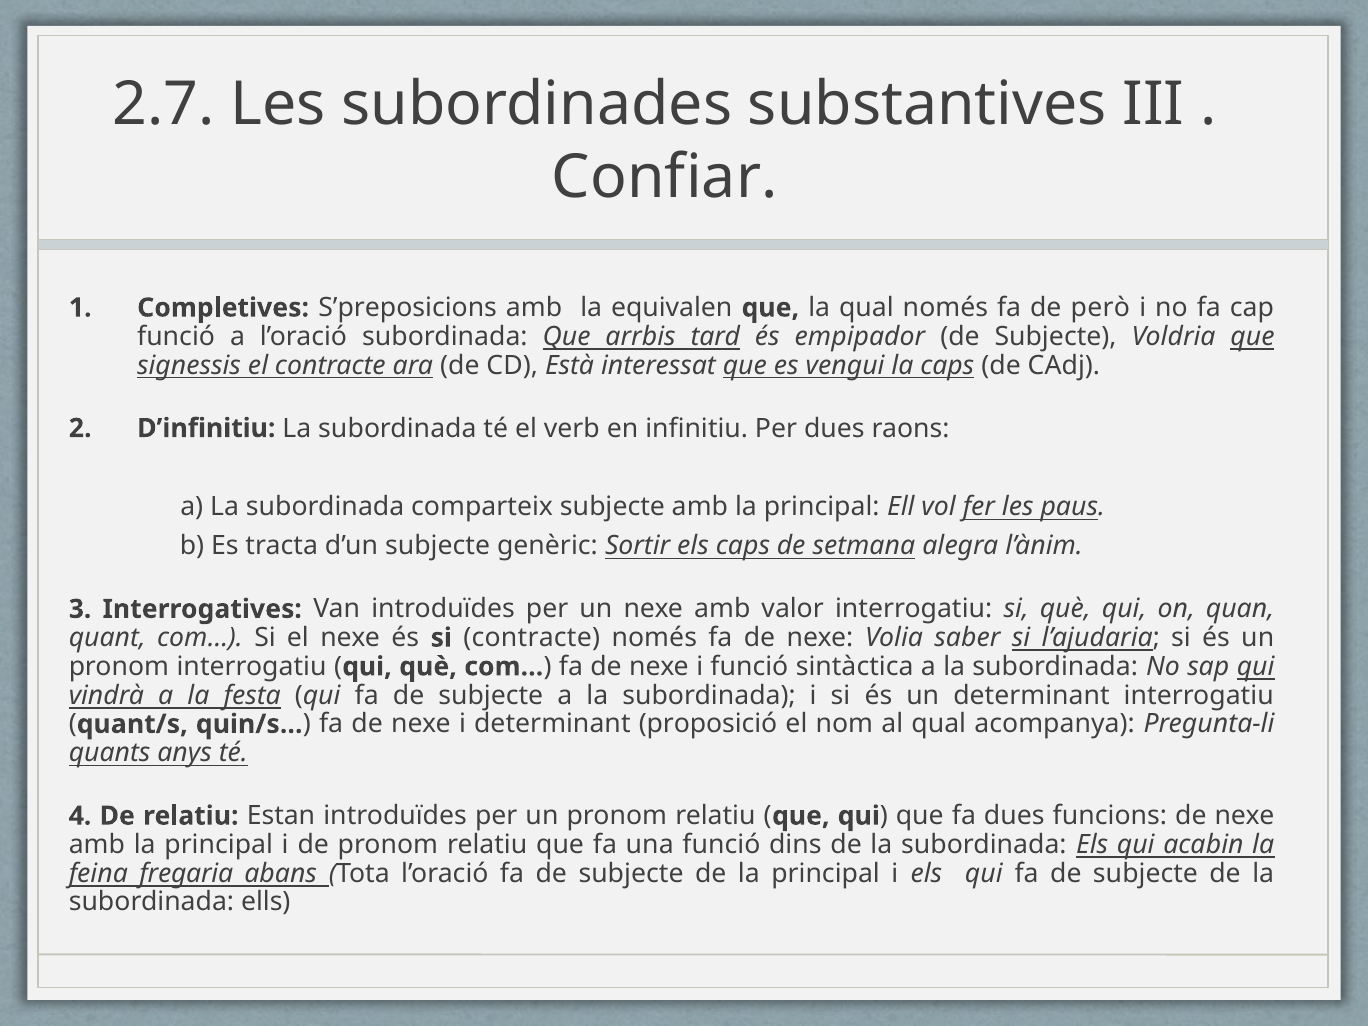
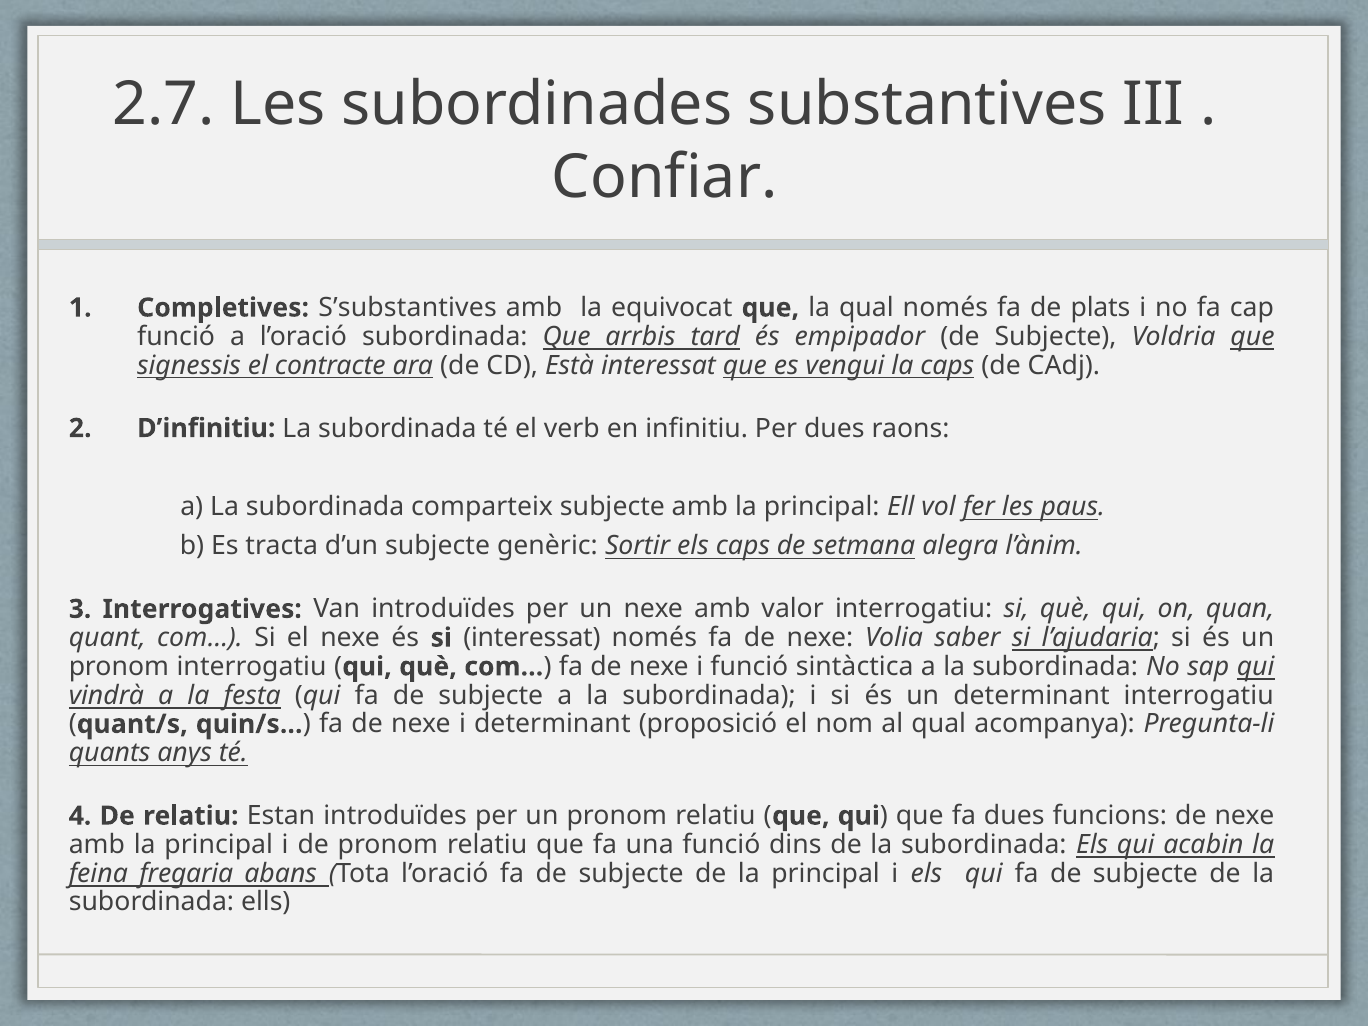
S’preposicions: S’preposicions -> S’substantives
equivalen: equivalen -> equivocat
però: però -> plats
si contracte: contracte -> interessat
